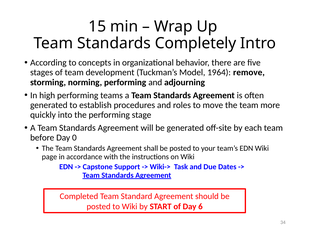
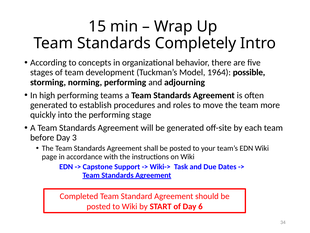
remove: remove -> possible
0: 0 -> 3
